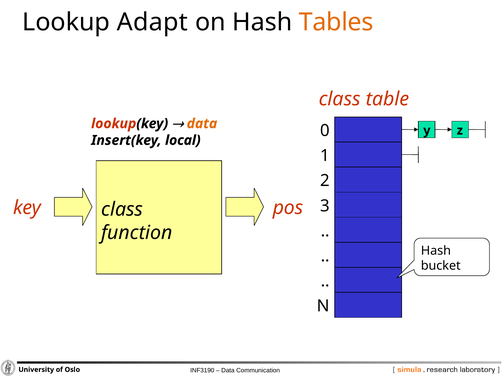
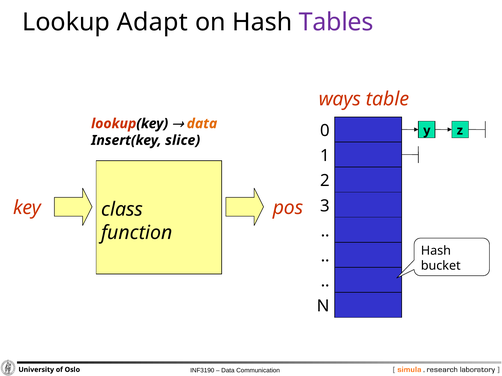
Tables colour: orange -> purple
class at (340, 99): class -> ways
local: local -> slice
